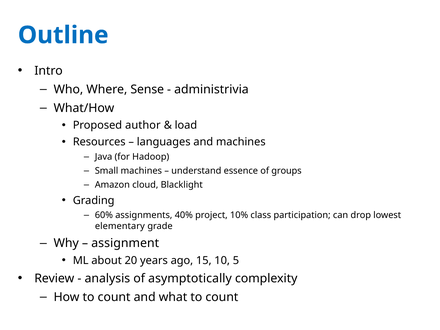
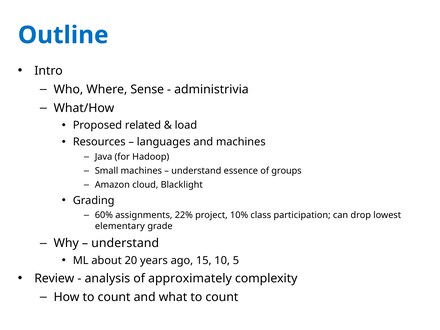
author: author -> related
40%: 40% -> 22%
assignment at (125, 243): assignment -> understand
asymptotically: asymptotically -> approximately
